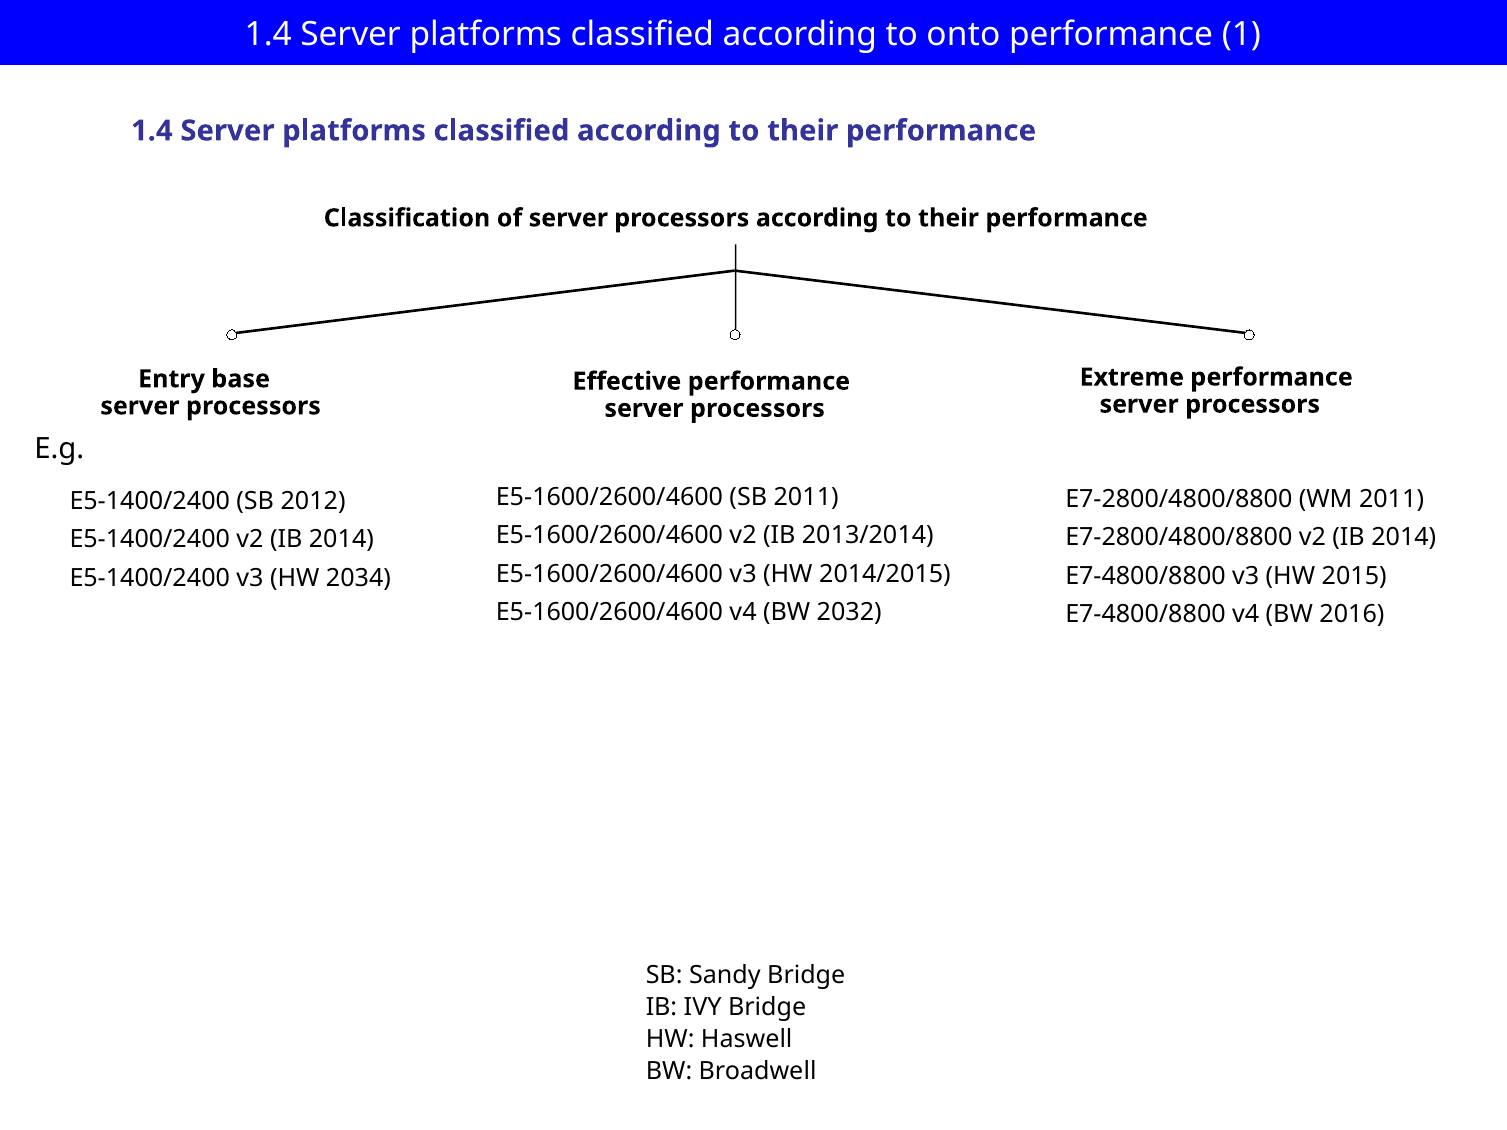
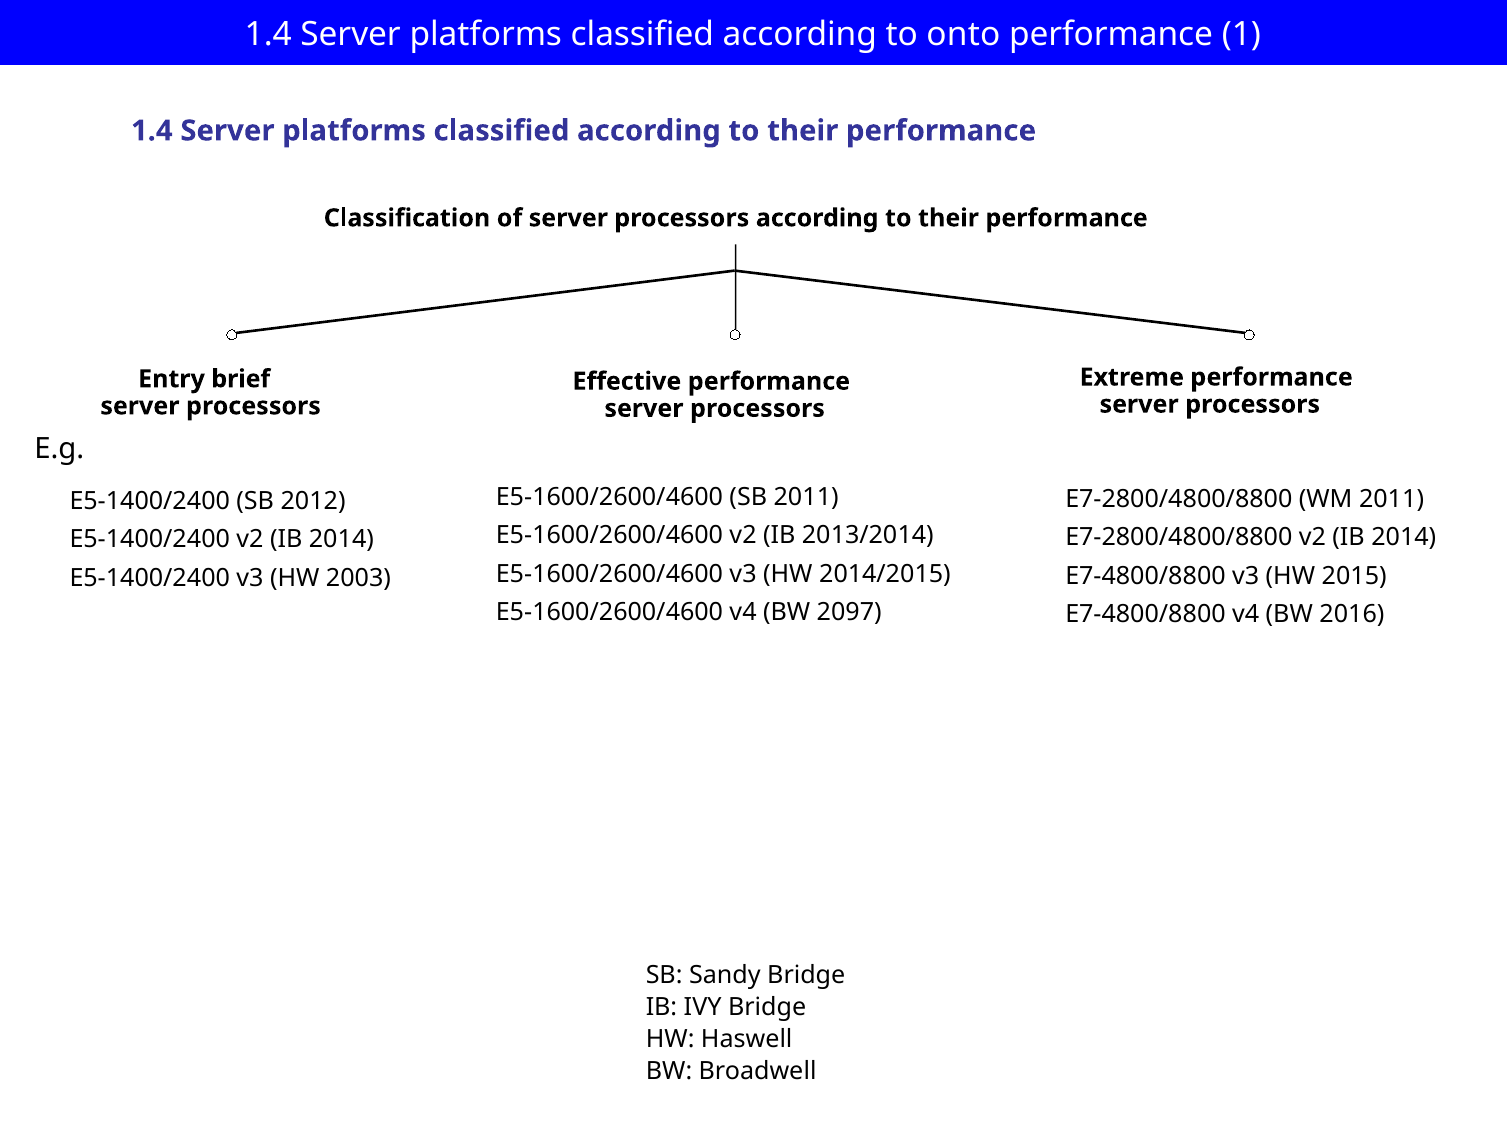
base: base -> brief
2034: 2034 -> 2003
2032: 2032 -> 2097
